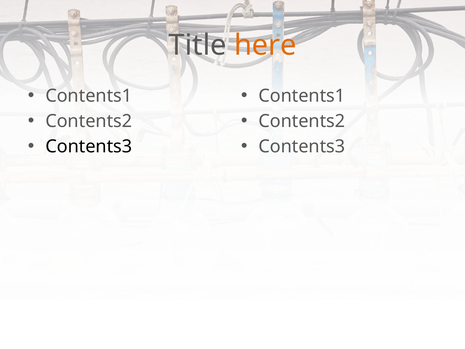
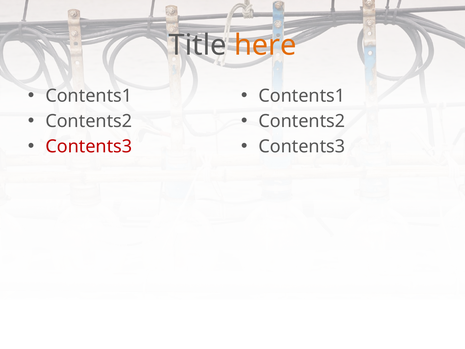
Contents3 at (89, 146) colour: black -> red
